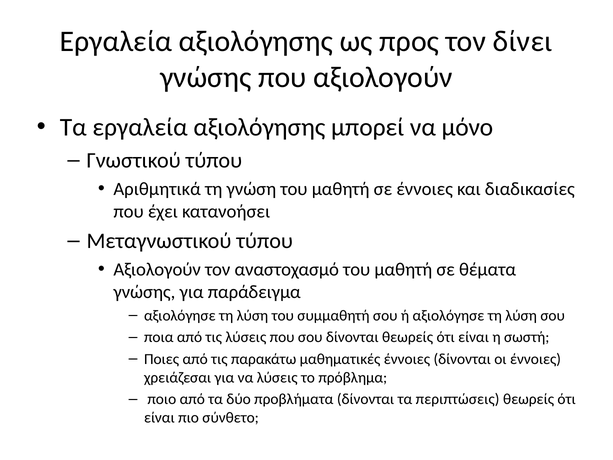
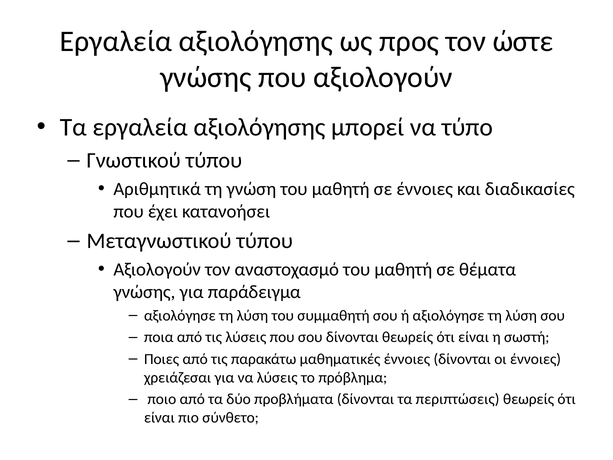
δίνει: δίνει -> ώστε
μόνο: μόνο -> τύπο
